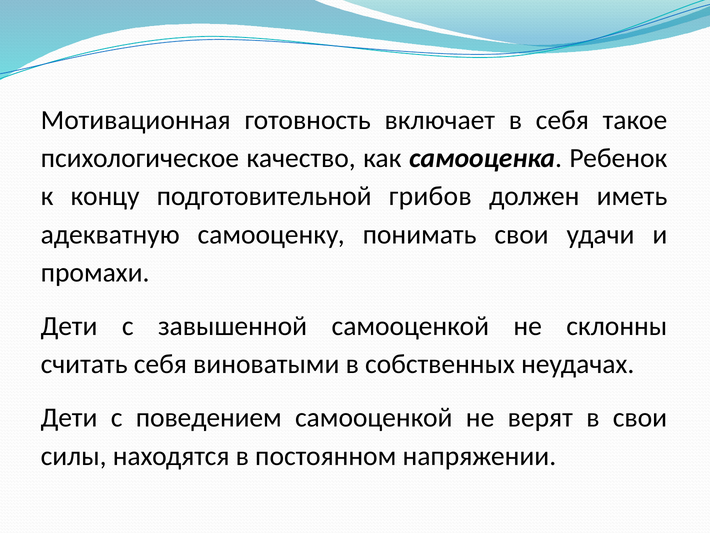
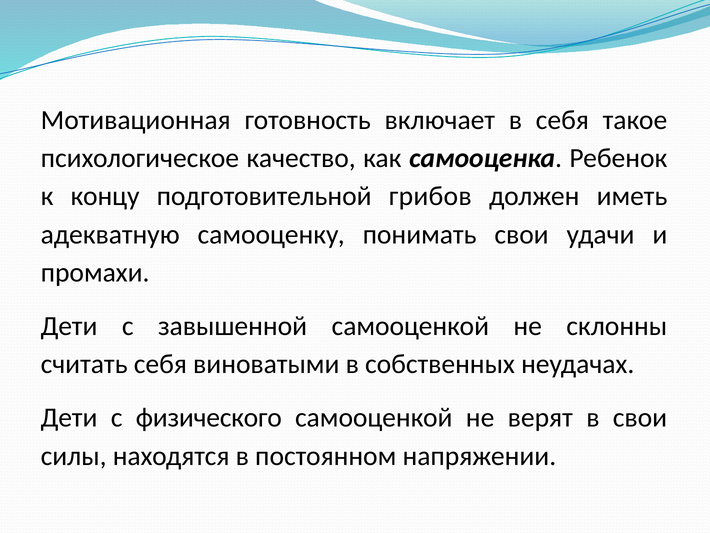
поведением: поведением -> физического
